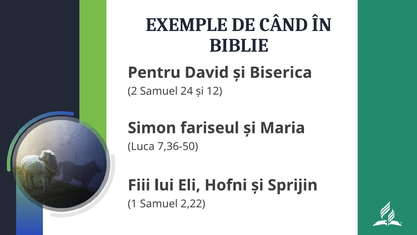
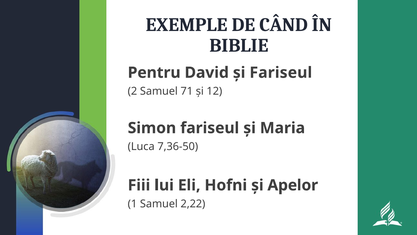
și Biserica: Biserica -> Fariseul
24: 24 -> 71
Sprijin: Sprijin -> Apelor
